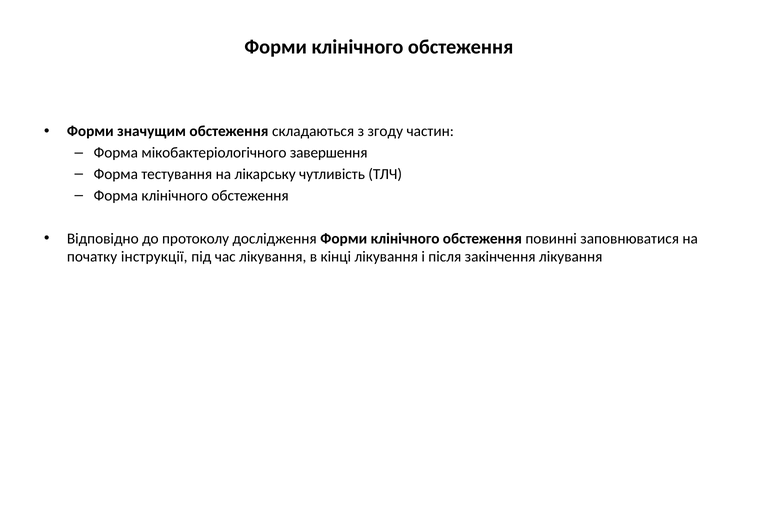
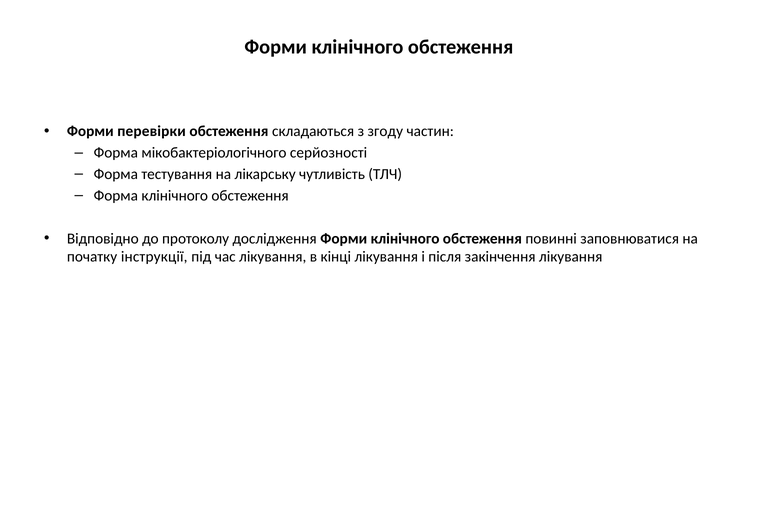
значущим: значущим -> перевірки
завершення: завершення -> серйозності
